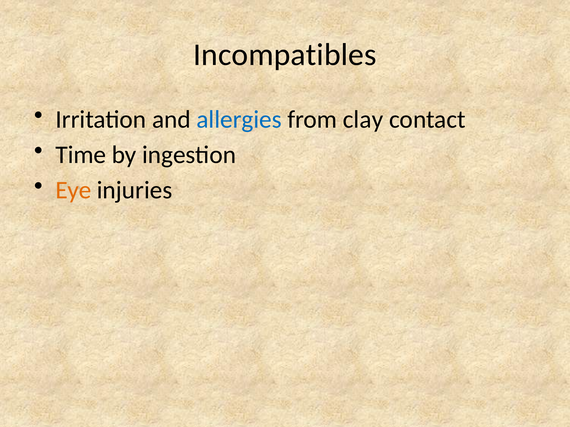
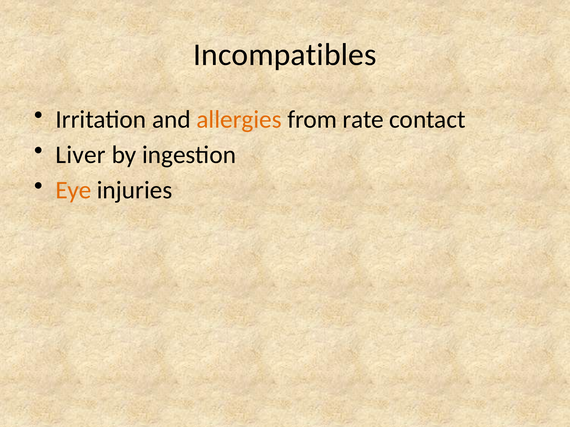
allergies colour: blue -> orange
clay: clay -> rate
Time: Time -> Liver
